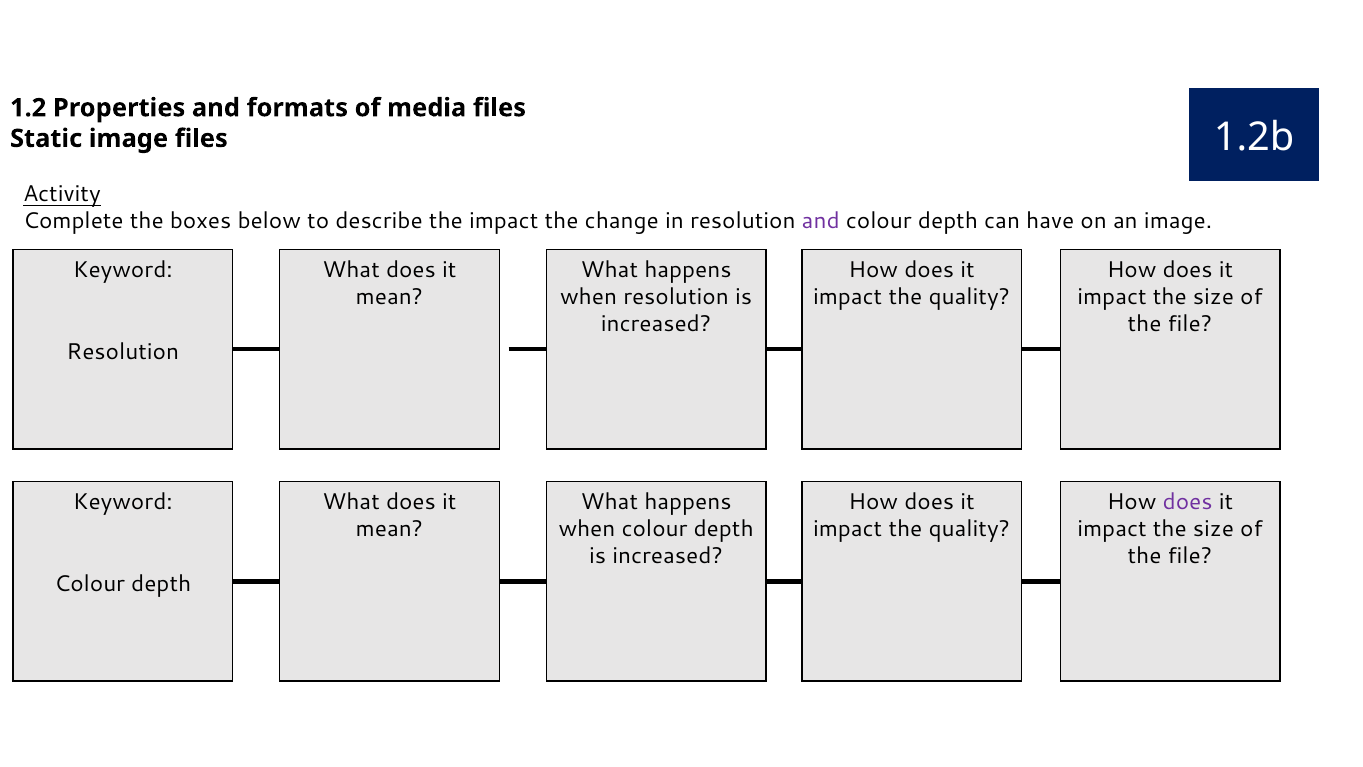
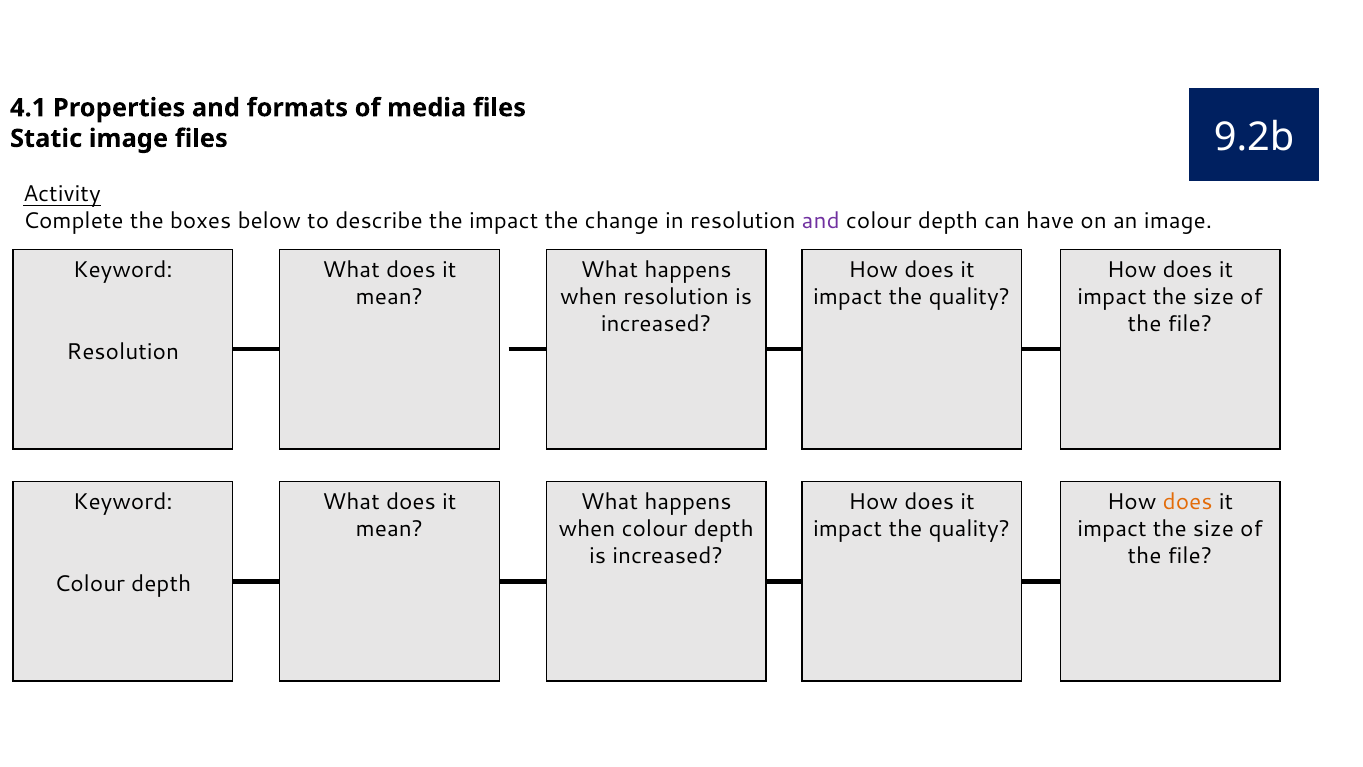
1.2: 1.2 -> 4.1
1.2b: 1.2b -> 9.2b
does at (1188, 502) colour: purple -> orange
